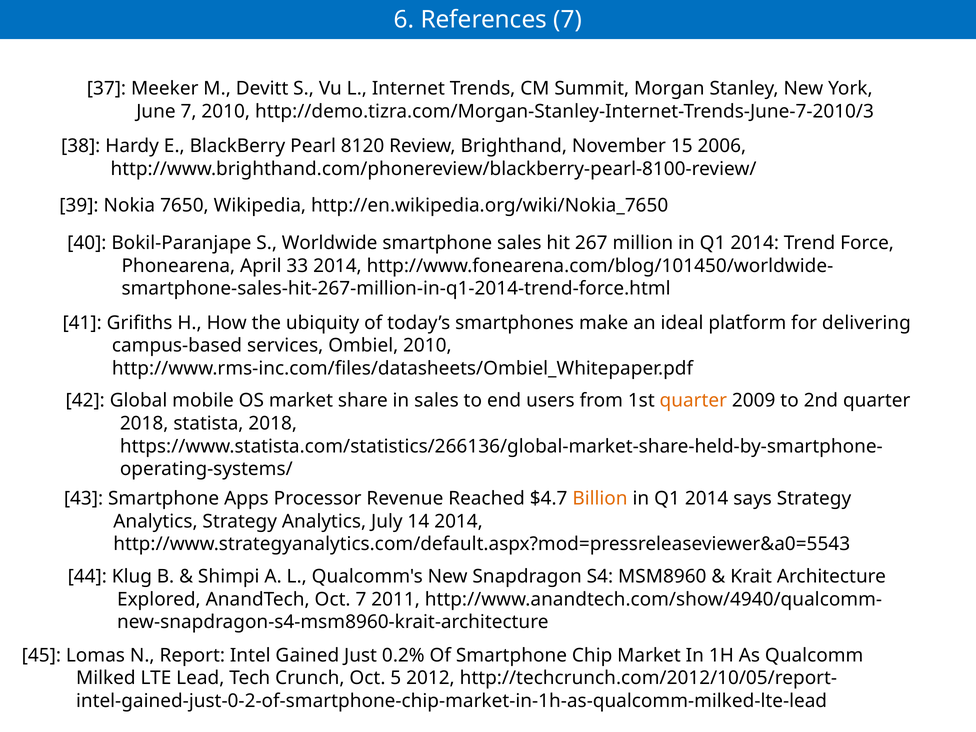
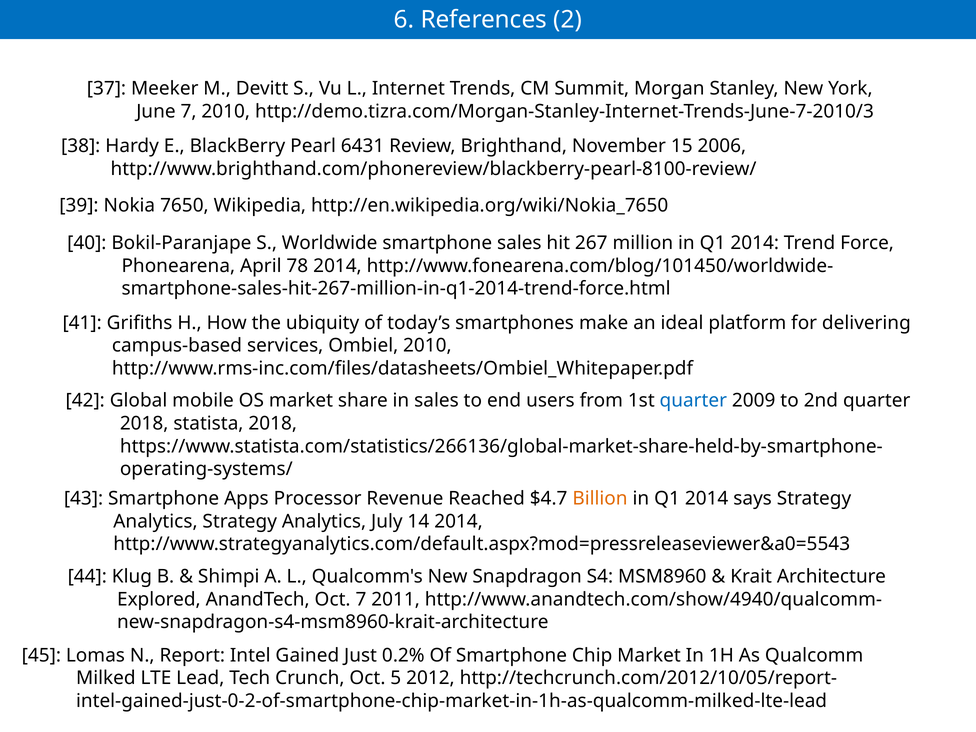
References 7: 7 -> 2
8120: 8120 -> 6431
33: 33 -> 78
quarter at (693, 401) colour: orange -> blue
